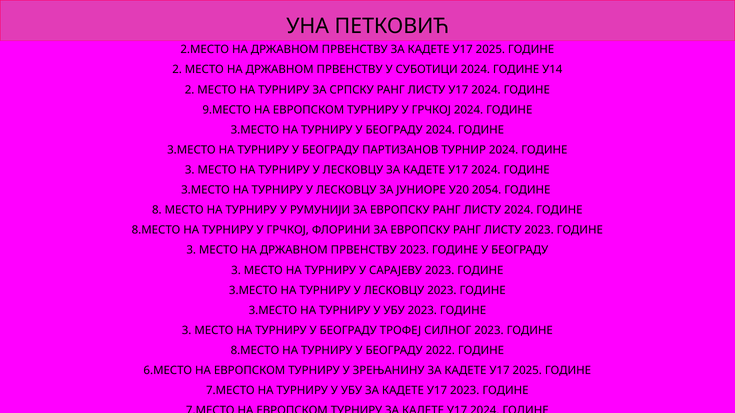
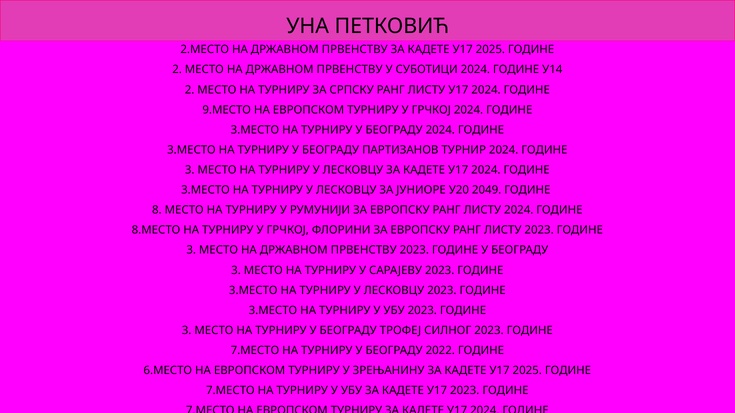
2054: 2054 -> 2049
8.МЕСТО at (255, 351): 8.МЕСТО -> 7.МЕСТО
